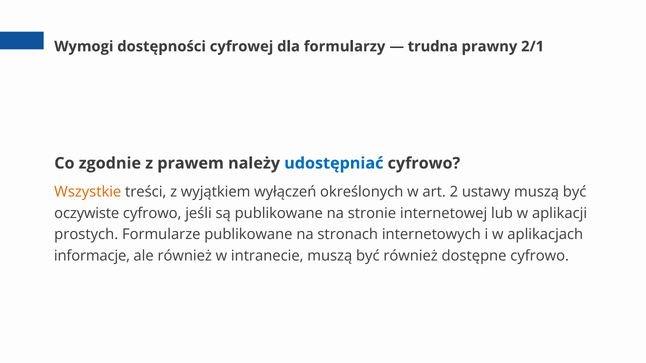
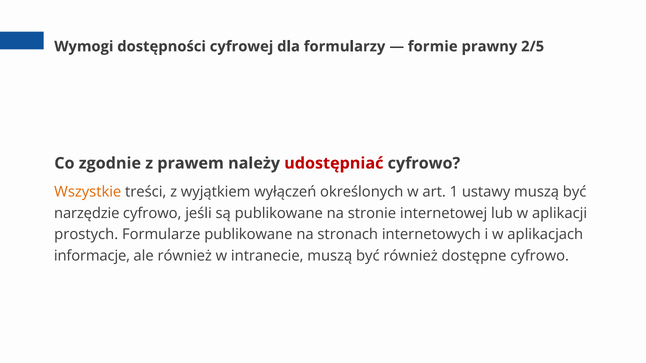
trudna: trudna -> formie
2/1: 2/1 -> 2/5
udostępniać colour: blue -> red
2: 2 -> 1
oczywiste: oczywiste -> narzędzie
